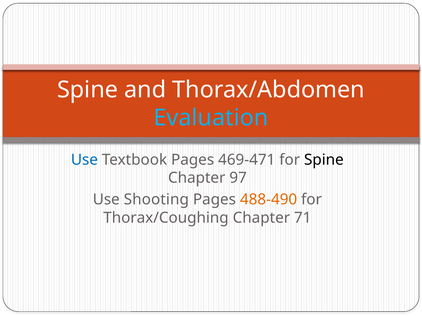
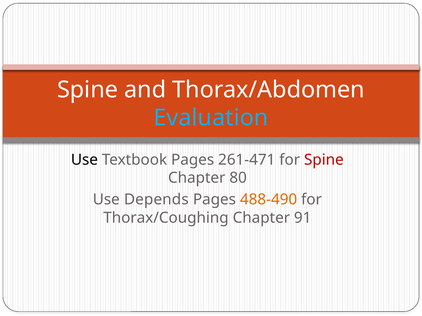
Use at (84, 160) colour: blue -> black
469-471: 469-471 -> 261-471
Spine at (324, 160) colour: black -> red
97: 97 -> 80
Shooting: Shooting -> Depends
71: 71 -> 91
